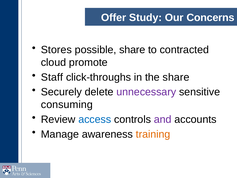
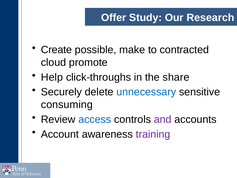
Concerns: Concerns -> Research
Stores: Stores -> Create
possible share: share -> make
Staff: Staff -> Help
unnecessary colour: purple -> blue
Manage: Manage -> Account
training colour: orange -> purple
